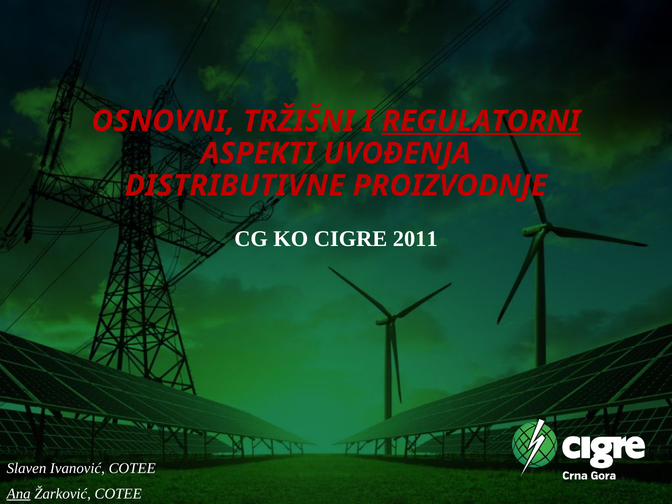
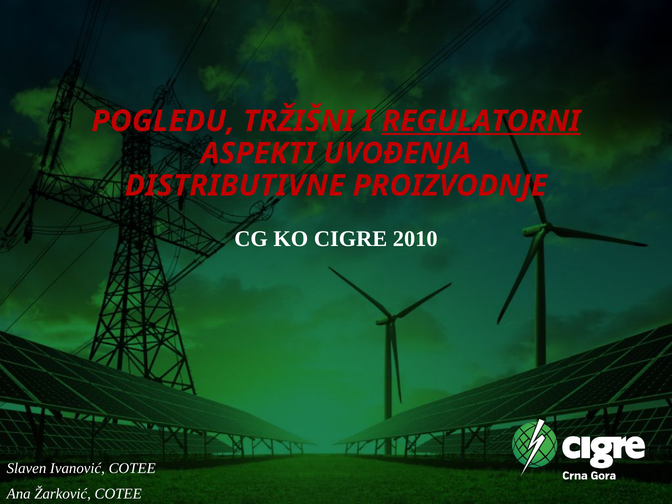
OSNOVNI: OSNOVNI -> POGLEDU
2011: 2011 -> 2010
Ana underline: present -> none
